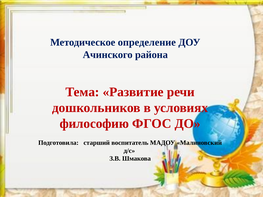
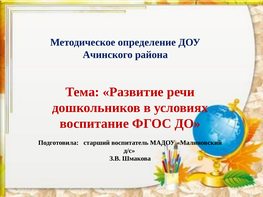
философию: философию -> воспитание
